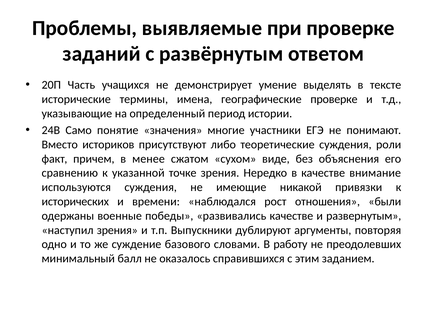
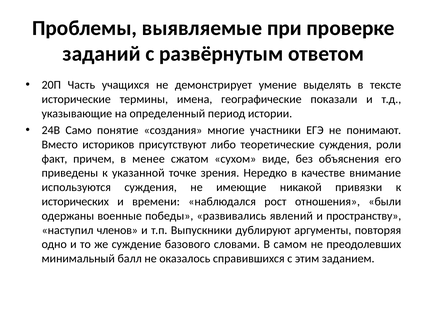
географические проверке: проверке -> показали
значения: значения -> создания
сравнению: сравнению -> приведены
развивались качестве: качестве -> явлений
развернутым: развернутым -> пространству
наступил зрения: зрения -> членов
работу: работу -> самом
